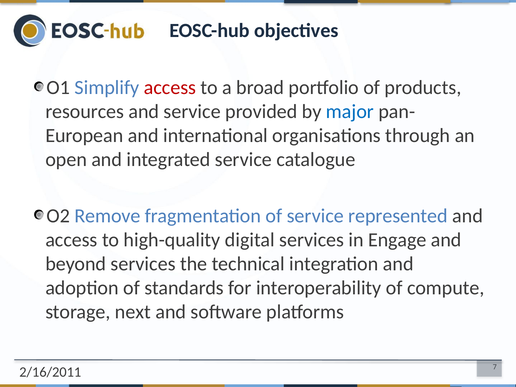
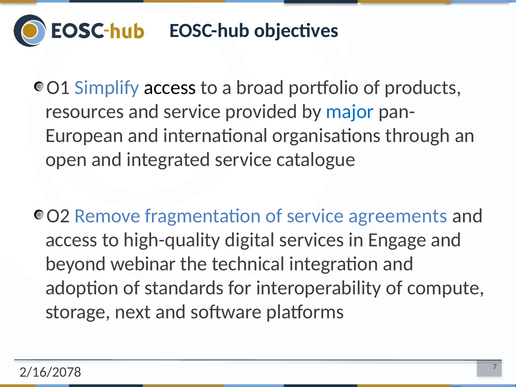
access at (170, 88) colour: red -> black
represented: represented -> agreements
beyond services: services -> webinar
2/16/2011: 2/16/2011 -> 2/16/2078
